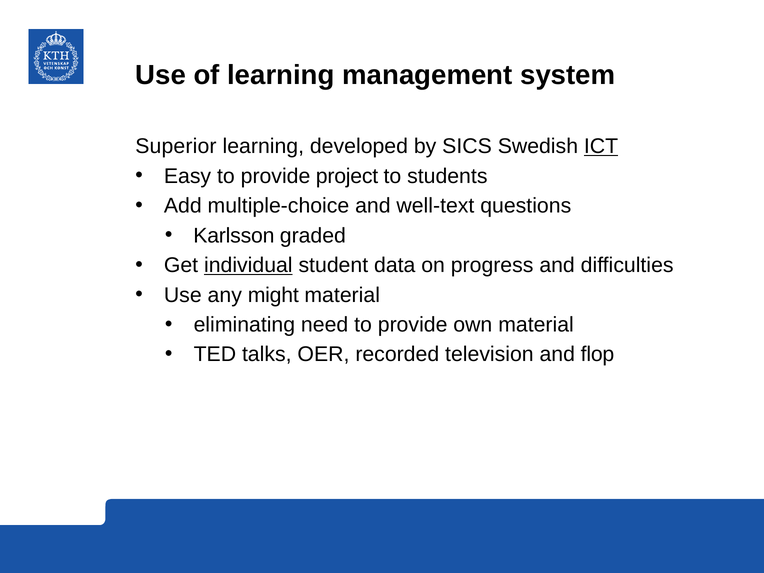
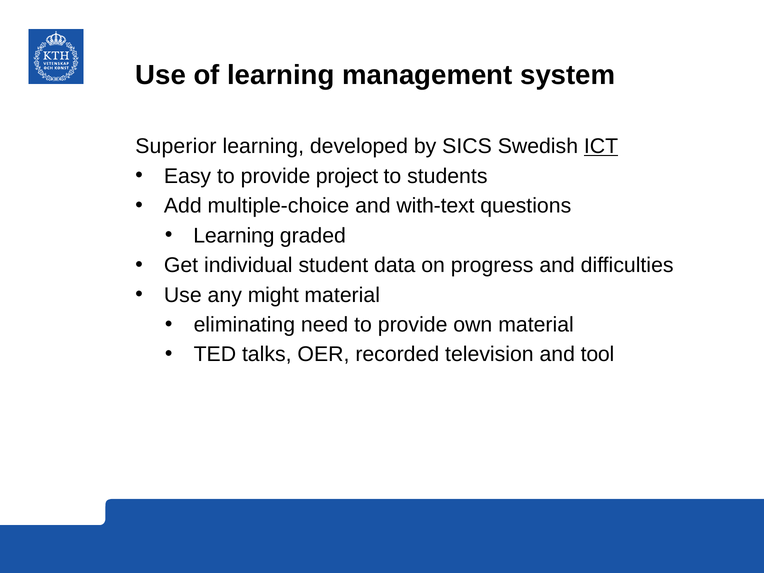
well-text: well-text -> with-text
Karlsson at (234, 236): Karlsson -> Learning
individual underline: present -> none
flop: flop -> tool
